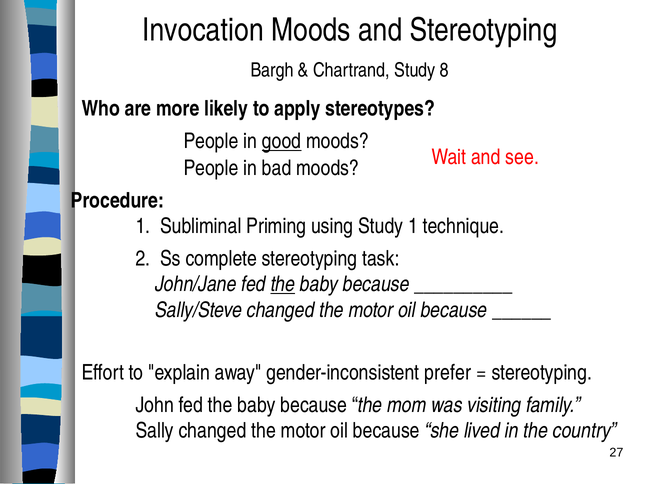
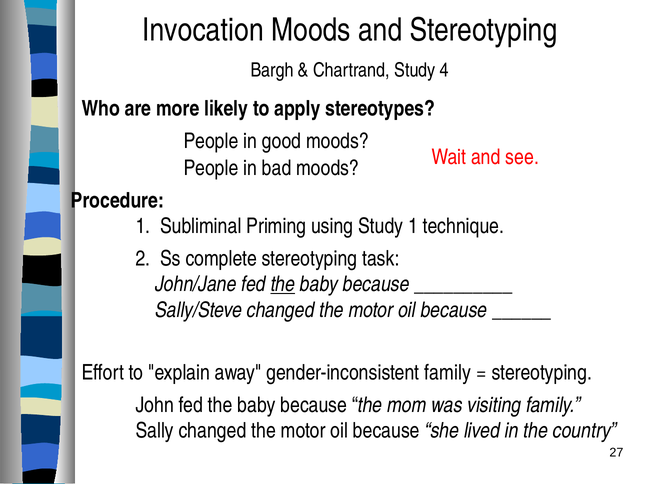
8: 8 -> 4
good underline: present -> none
gender-inconsistent prefer: prefer -> family
